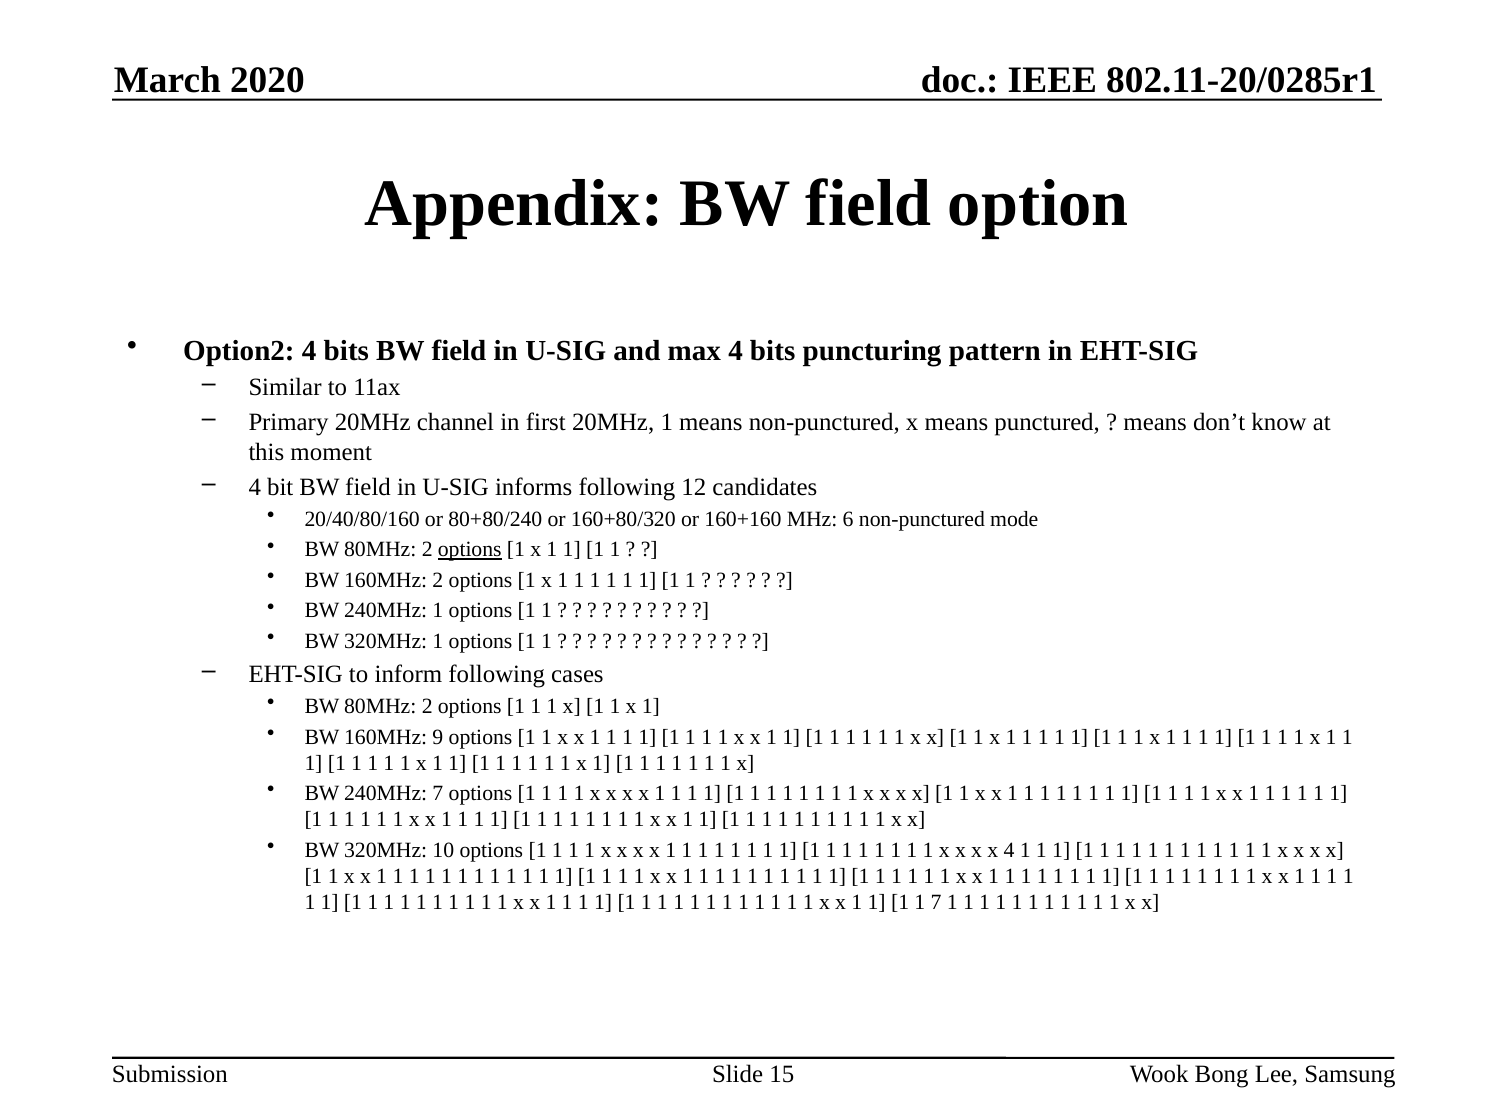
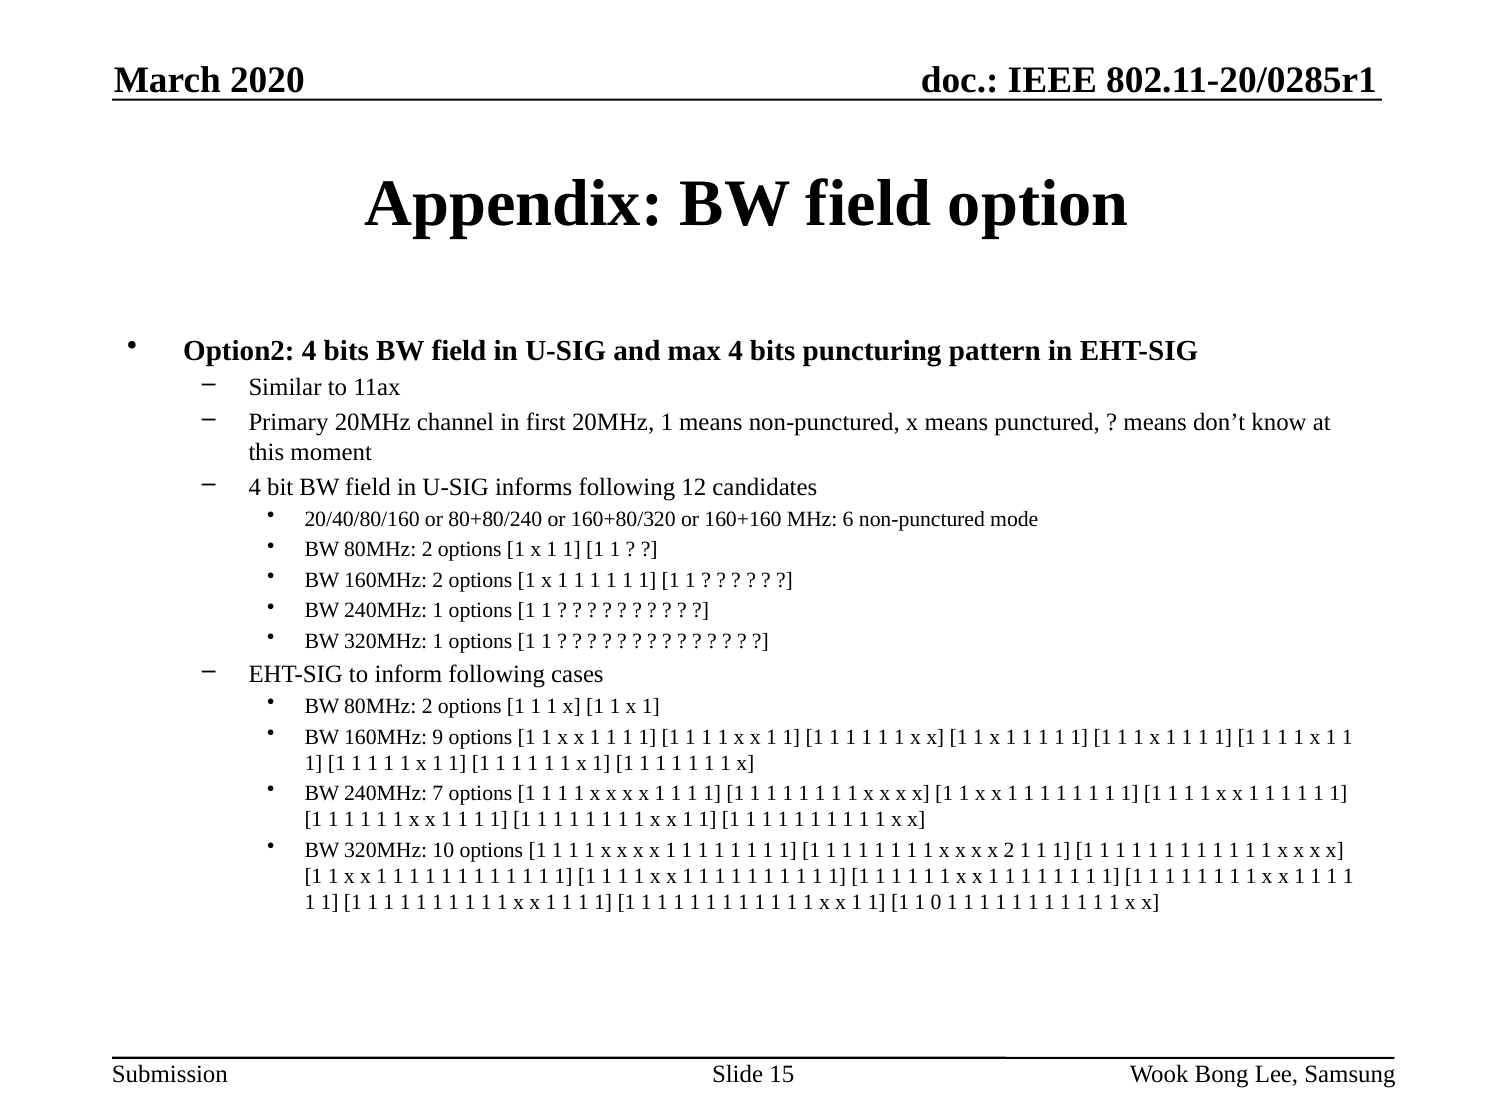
options at (470, 550) underline: present -> none
x 4: 4 -> 2
1 7: 7 -> 0
